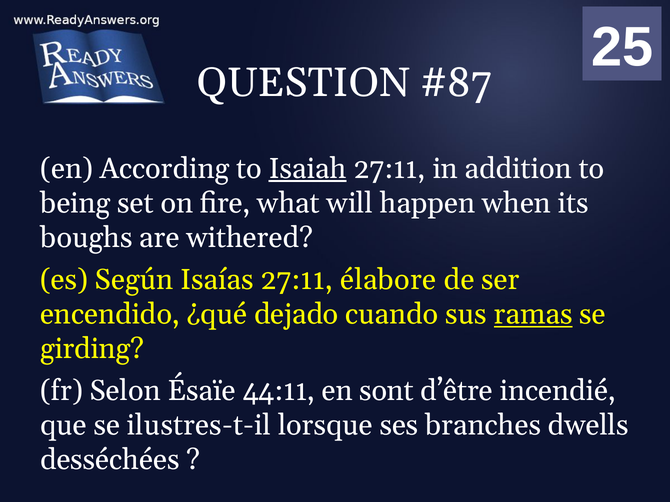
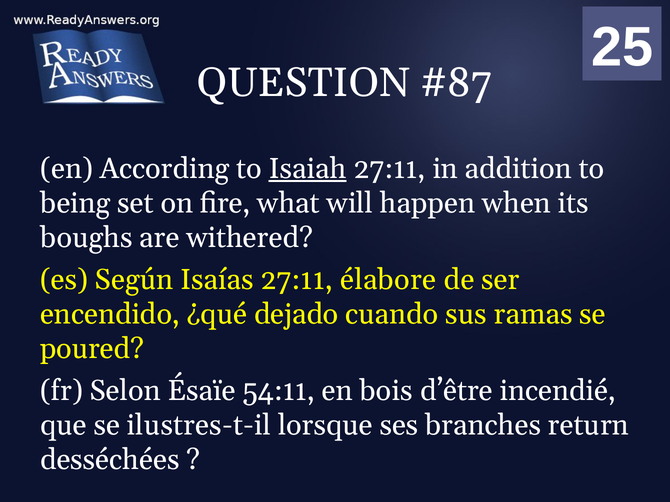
ramas underline: present -> none
girding: girding -> poured
44:11: 44:11 -> 54:11
sont: sont -> bois
dwells: dwells -> return
